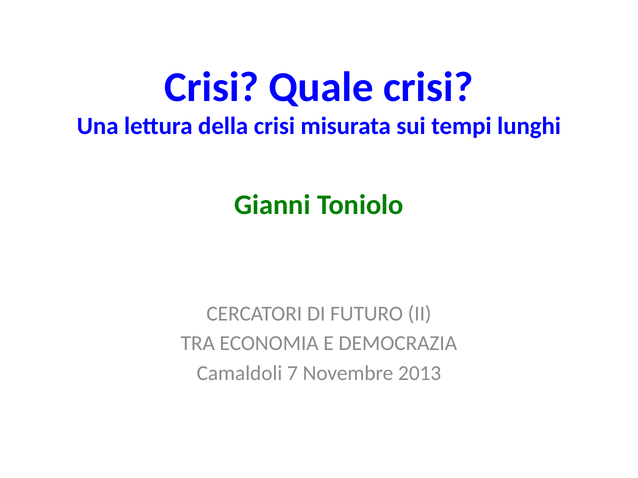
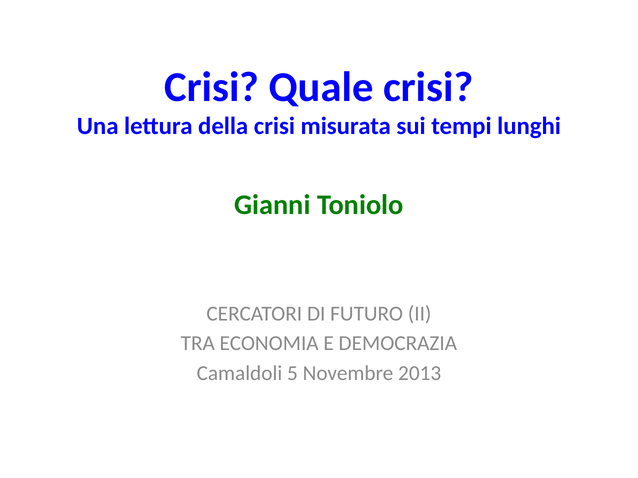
7: 7 -> 5
